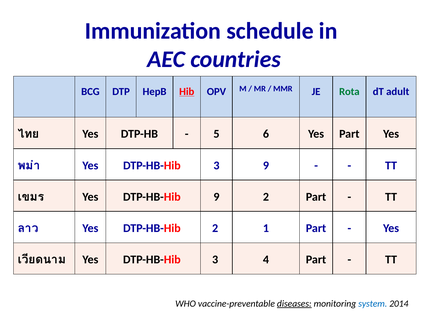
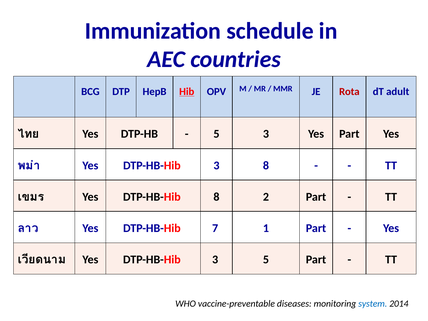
Rota colour: green -> red
5 6: 6 -> 3
3 9: 9 -> 8
DTP-HB-Hib 9: 9 -> 8
DTP-HB-Hib 2: 2 -> 7
3 4: 4 -> 5
diseases underline: present -> none
